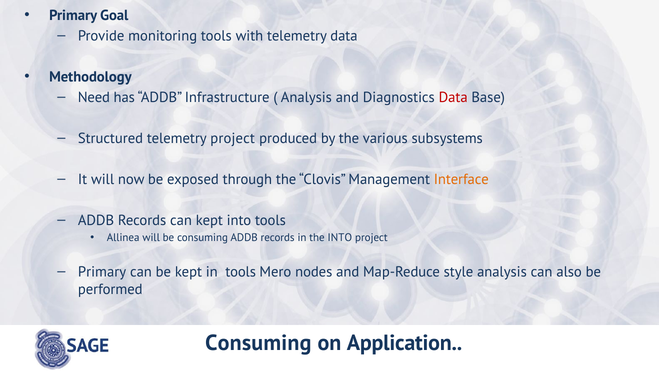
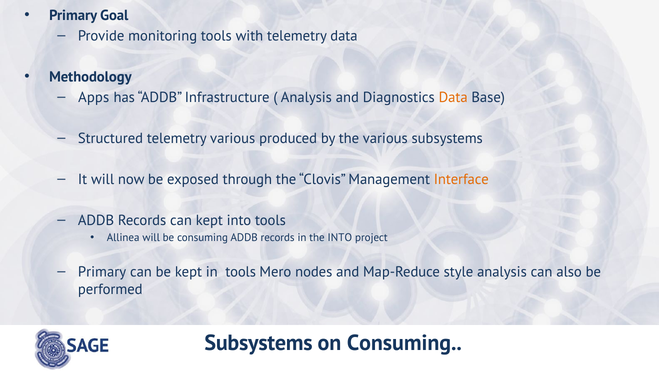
Need: Need -> Apps
Data at (453, 97) colour: red -> orange
telemetry project: project -> various
Consuming at (258, 343): Consuming -> Subsystems
on Application: Application -> Consuming
